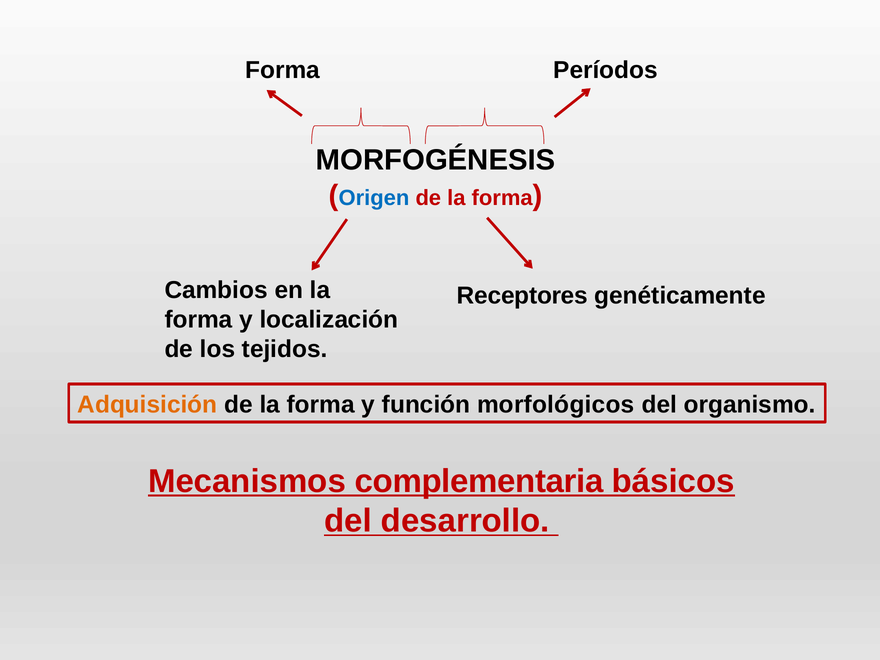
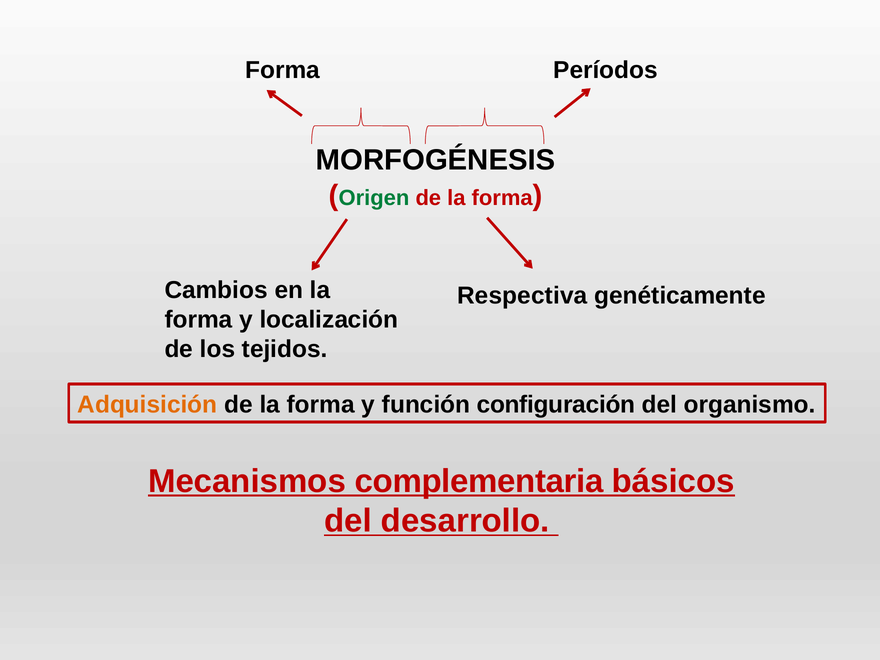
Origen colour: blue -> green
Receptores: Receptores -> Respectiva
morfológicos: morfológicos -> configuración
